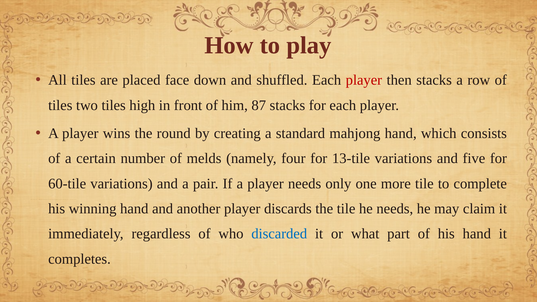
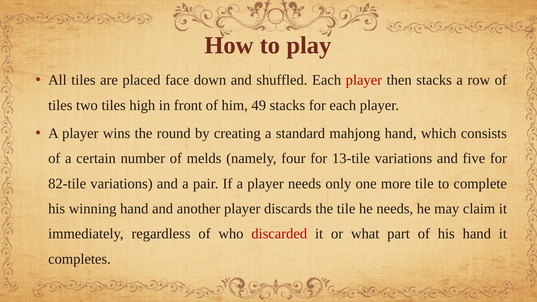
87: 87 -> 49
60-tile: 60-tile -> 82-tile
discarded colour: blue -> red
